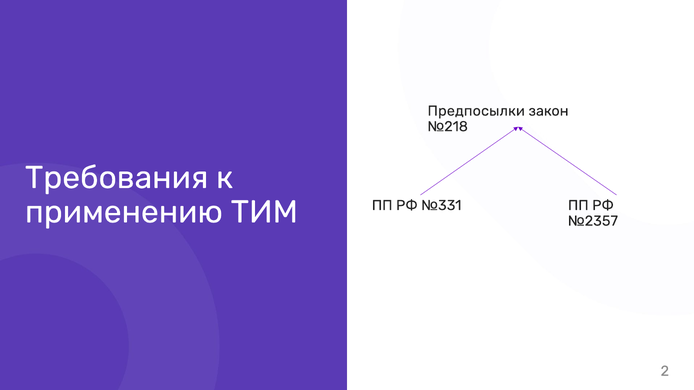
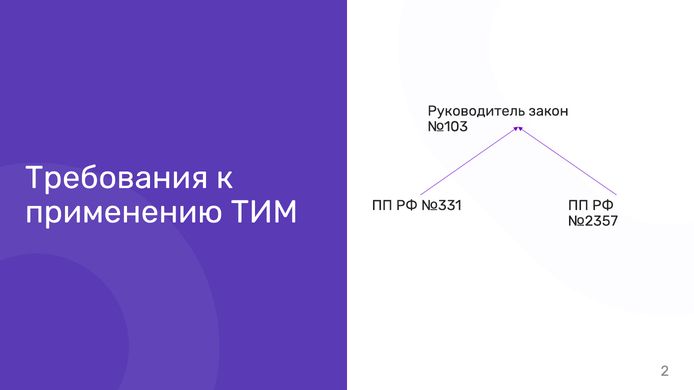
Предпосылки: Предпосылки -> Руководитель
№218: №218 -> №103
